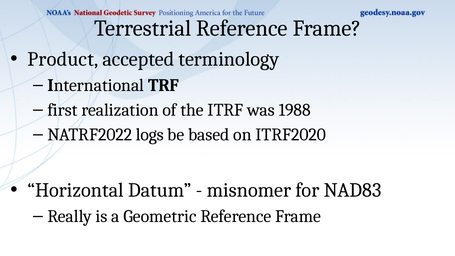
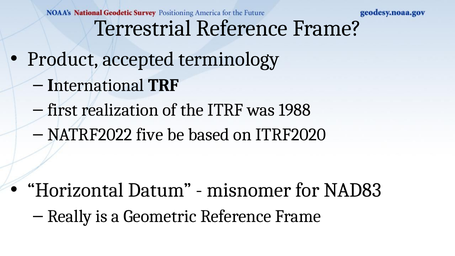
logs: logs -> five
